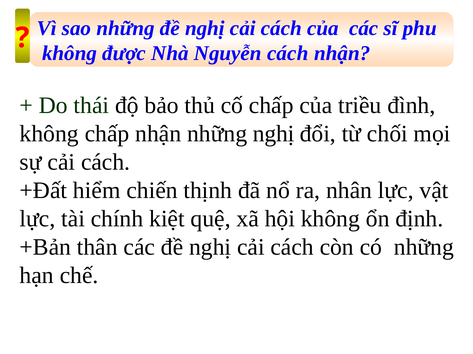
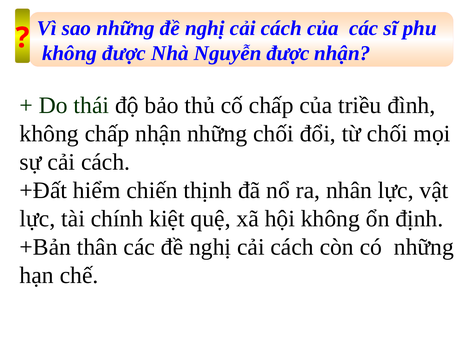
Nguyễn cách: cách -> được
những nghị: nghị -> chối
